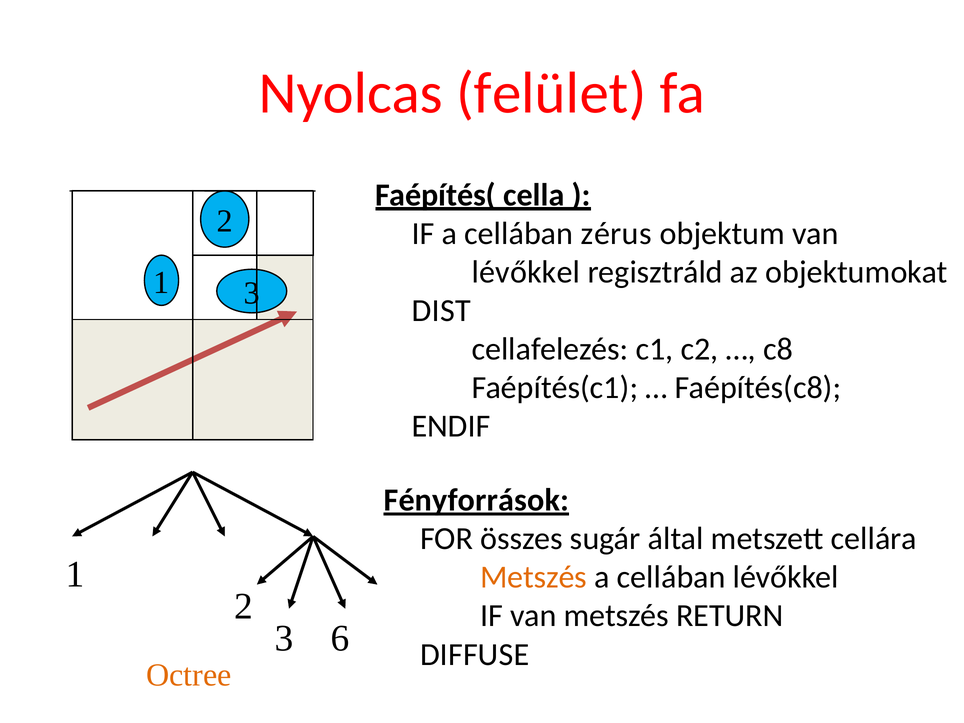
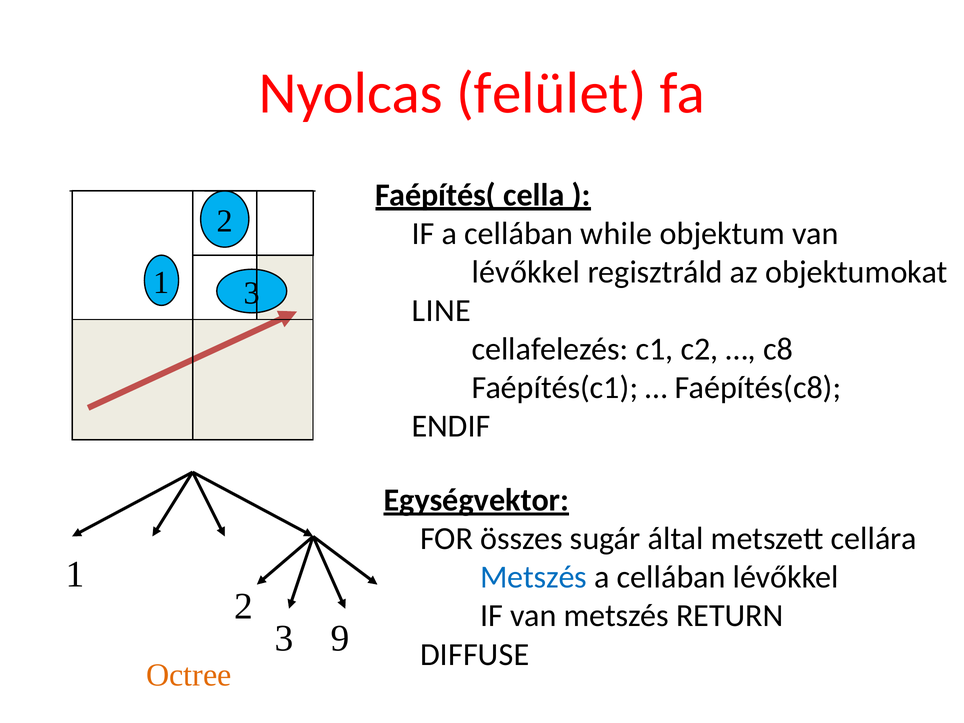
zérus: zérus -> while
DIST: DIST -> LINE
Fényforrások: Fényforrások -> Egységvektor
Metszés at (534, 577) colour: orange -> blue
6: 6 -> 9
